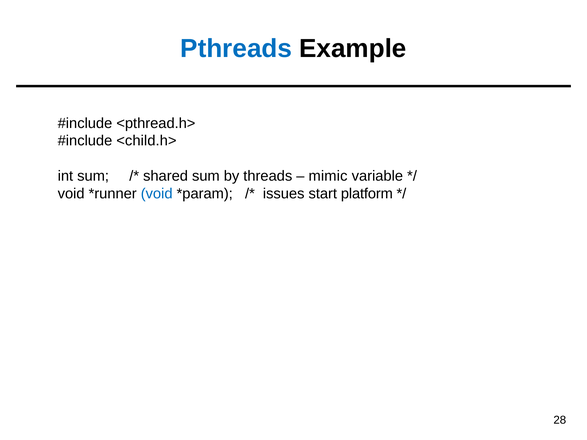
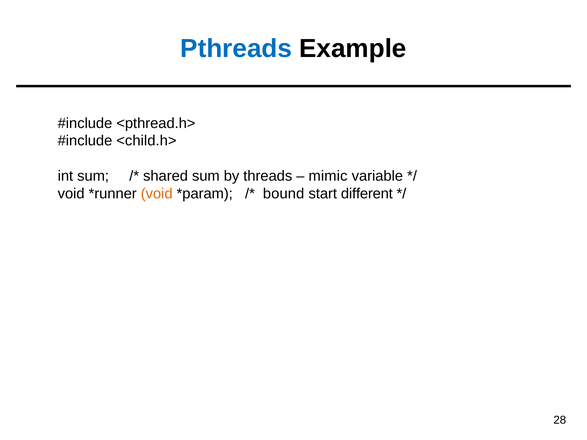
void at (157, 194) colour: blue -> orange
issues: issues -> bound
platform: platform -> different
